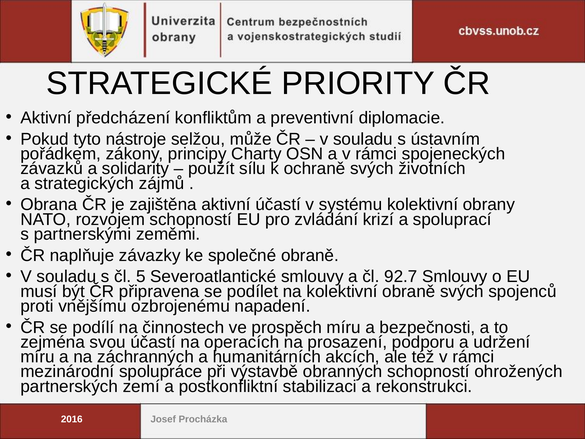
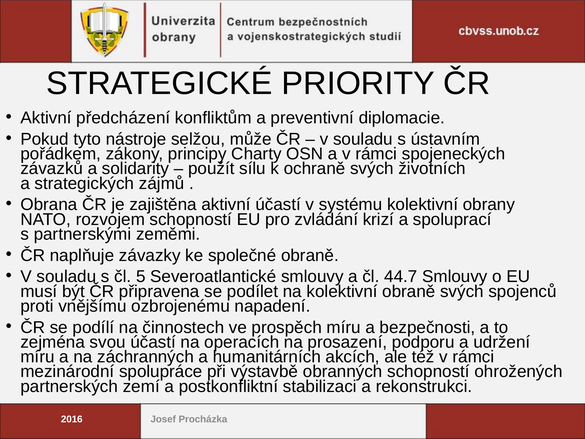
92.7: 92.7 -> 44.7
